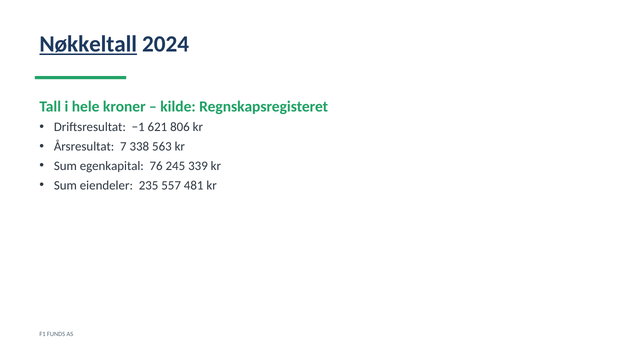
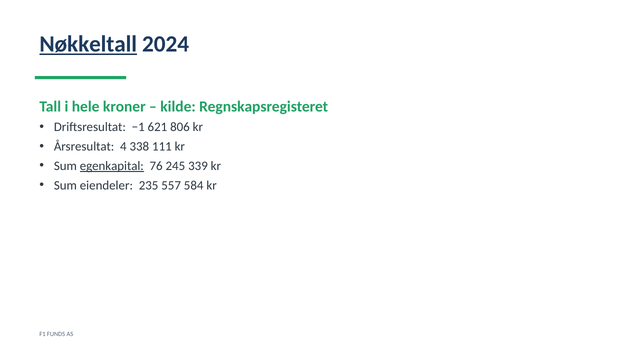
7: 7 -> 4
563: 563 -> 111
egenkapital underline: none -> present
481: 481 -> 584
